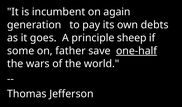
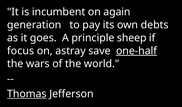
some: some -> focus
father: father -> astray
Thomas underline: none -> present
